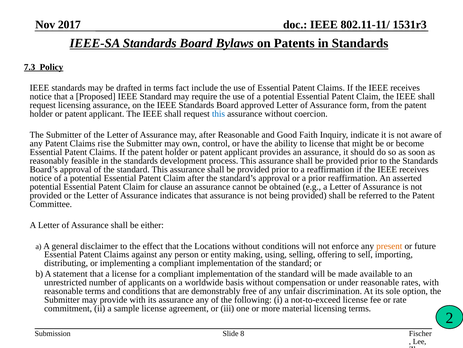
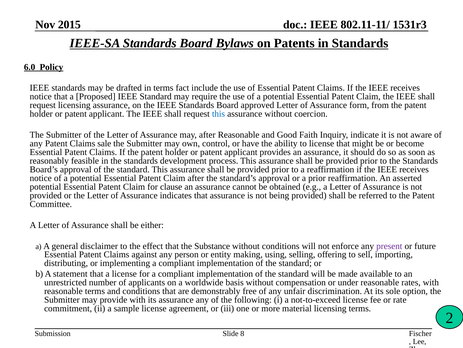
2017: 2017 -> 2015
7.3: 7.3 -> 6.0
rise: rise -> sale
Locations: Locations -> Substance
present colour: orange -> purple
